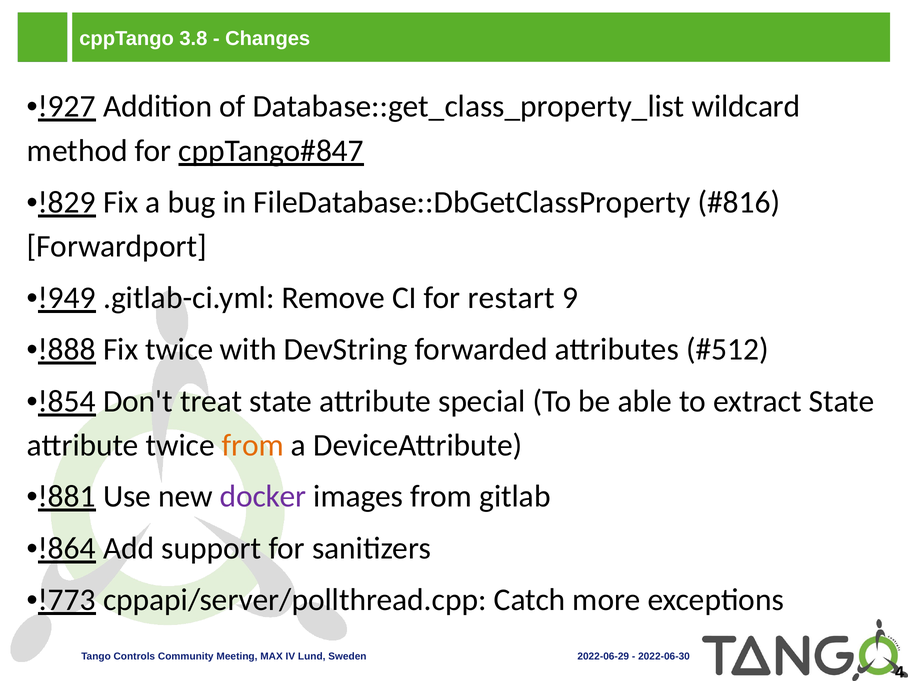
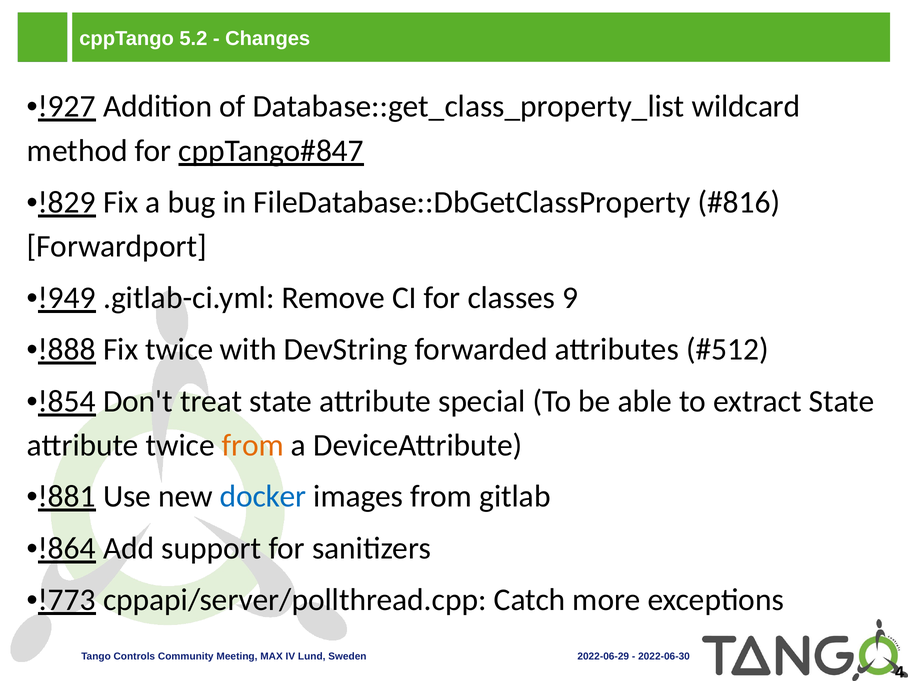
3.8: 3.8 -> 5.2
restart: restart -> classes
docker colour: purple -> blue
